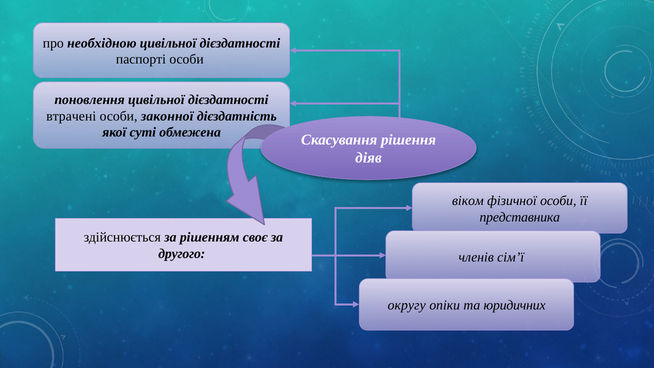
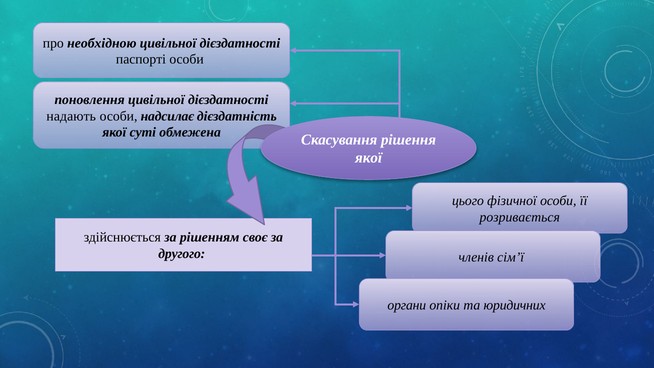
втрачені: втрачені -> надають
законної: законної -> надсилає
діяв at (369, 158): діяв -> якої
віком: віком -> цього
представника: представника -> розривається
округу: округу -> органи
